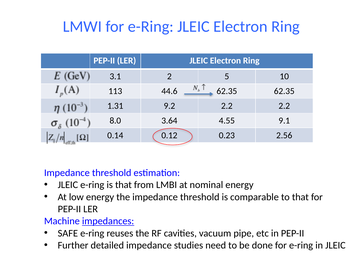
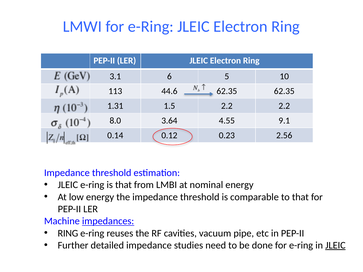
2: 2 -> 6
9.2: 9.2 -> 1.5
SAFE at (68, 233): SAFE -> RING
JLEIC at (335, 246) underline: none -> present
